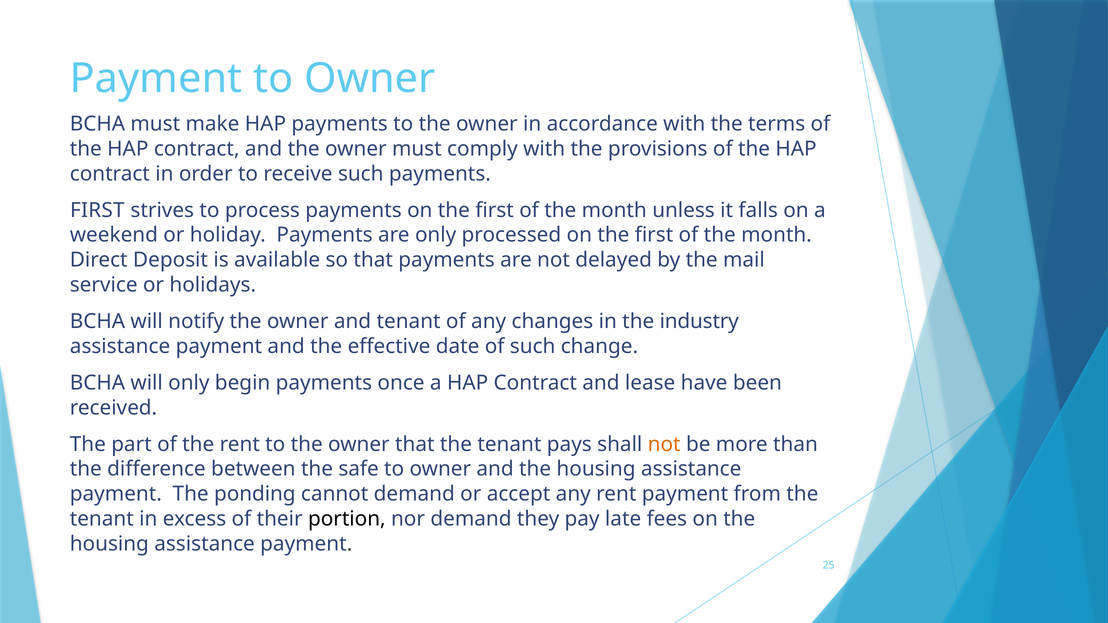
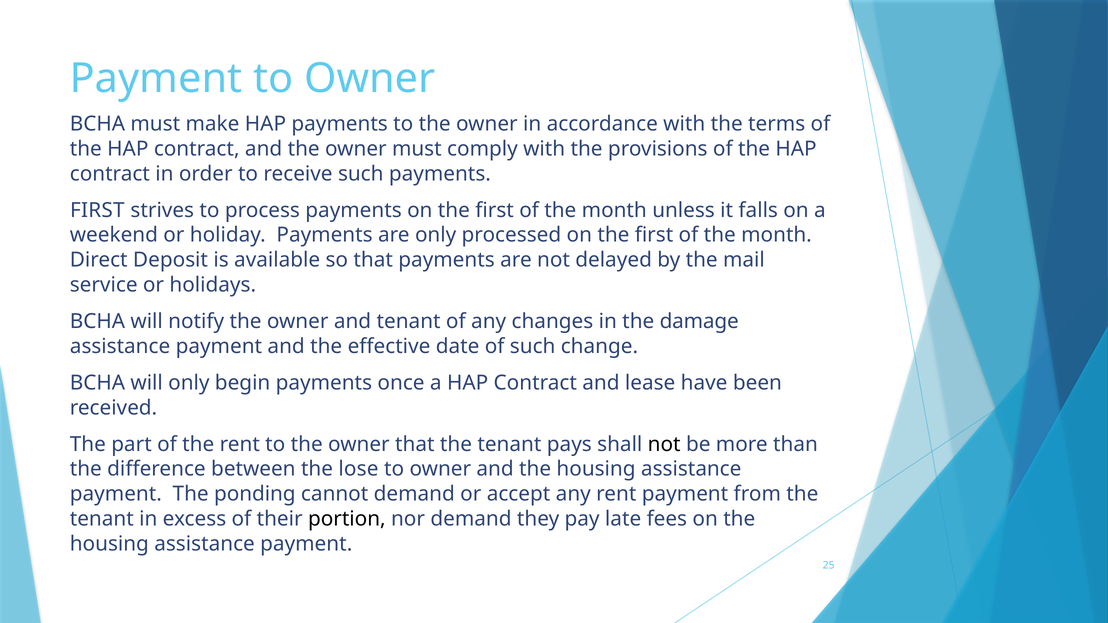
industry: industry -> damage
not at (664, 444) colour: orange -> black
safe: safe -> lose
